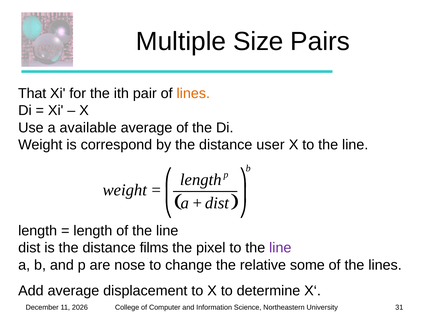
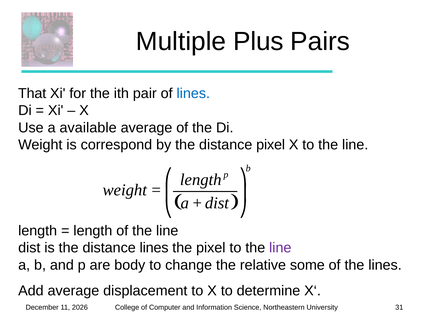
Size: Size -> Plus
lines at (193, 93) colour: orange -> blue
distance user: user -> pixel
distance films: films -> lines
nose: nose -> body
